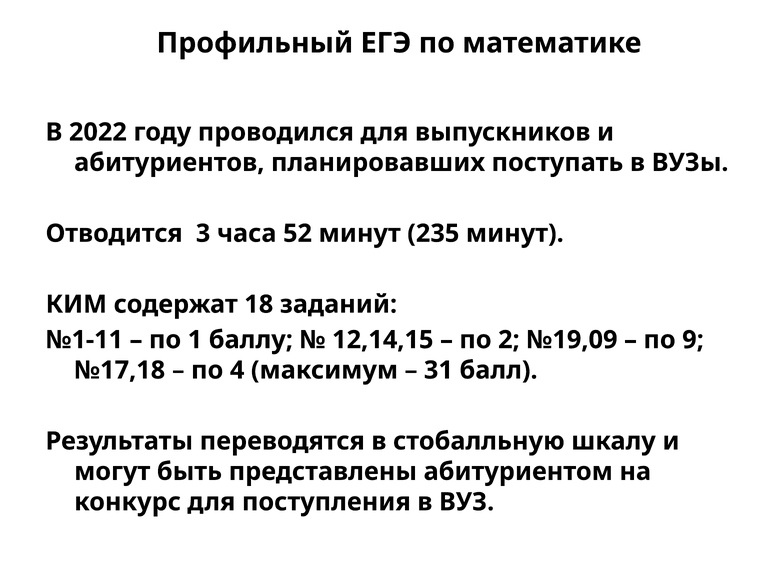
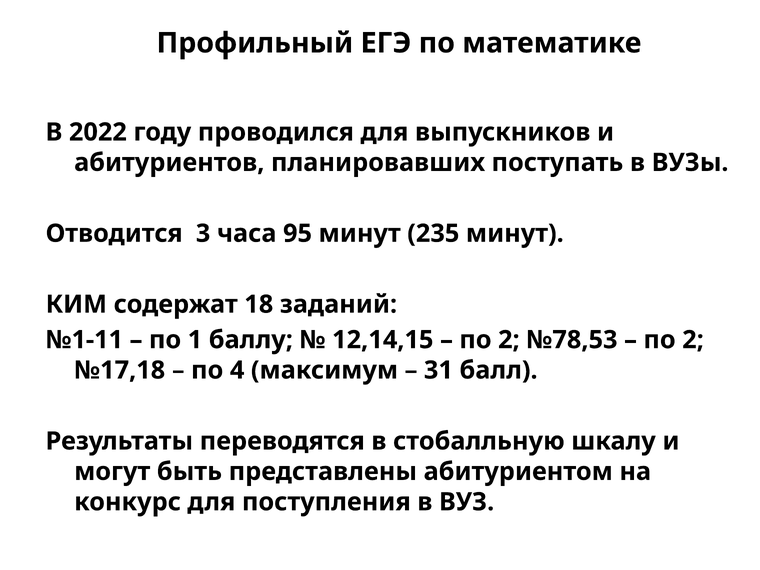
52: 52 -> 95
№19,09: №19,09 -> №78,53
9 at (693, 340): 9 -> 2
